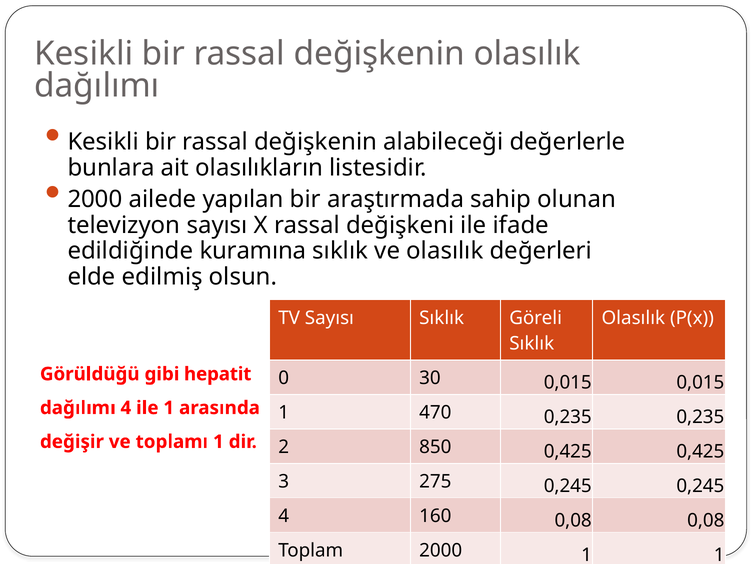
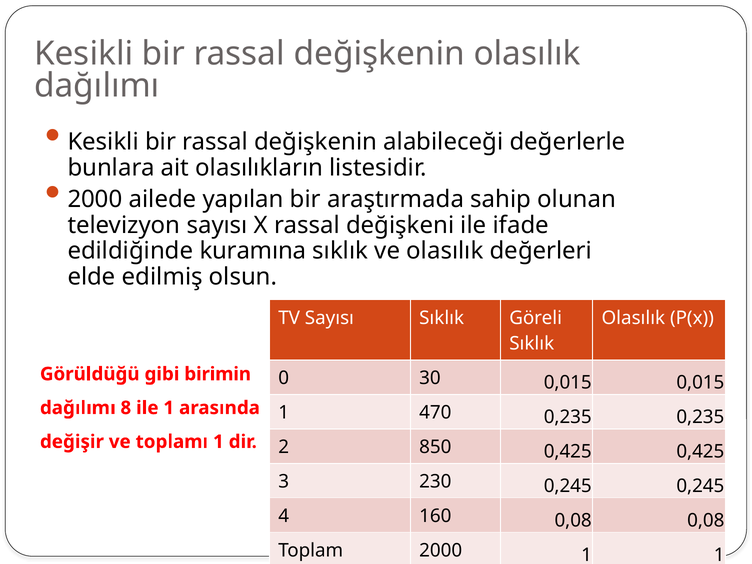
hepatit: hepatit -> birimin
dağılımı 4: 4 -> 8
275: 275 -> 230
